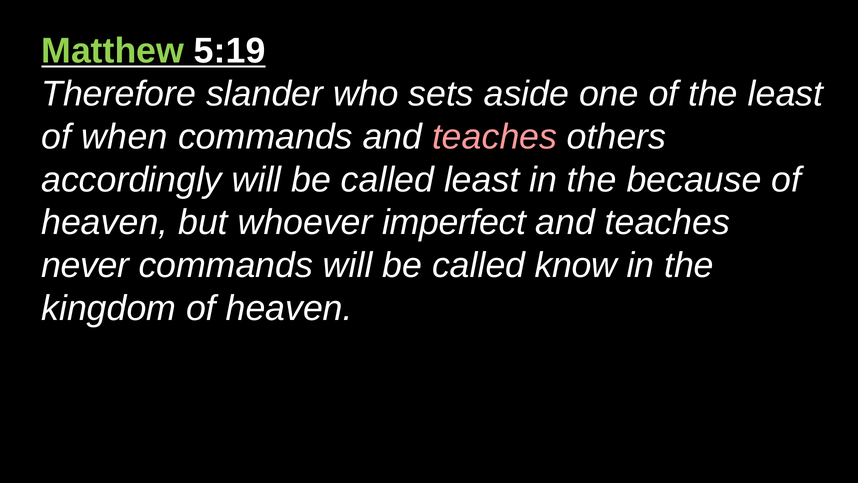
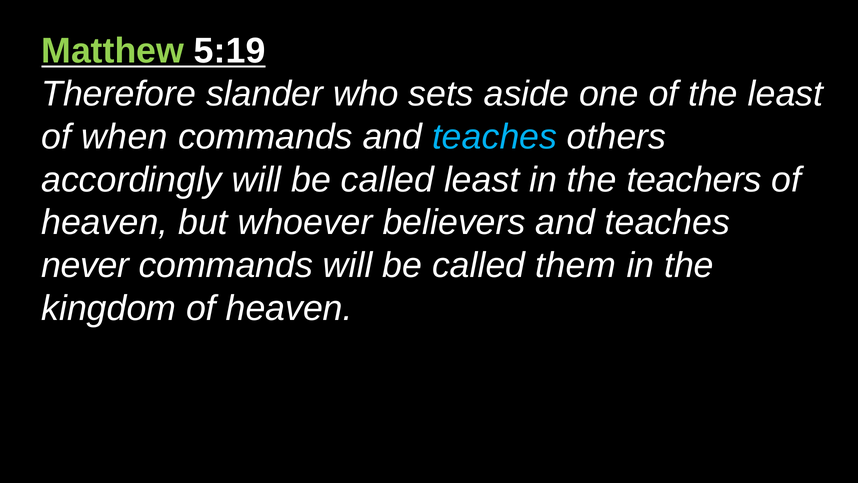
teaches at (495, 137) colour: pink -> light blue
because: because -> teachers
imperfect: imperfect -> believers
know: know -> them
